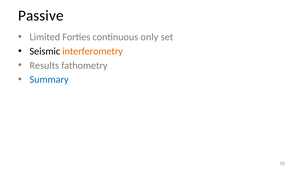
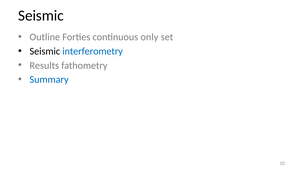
Passive at (41, 16): Passive -> Seismic
Limited: Limited -> Outline
interferometry colour: orange -> blue
